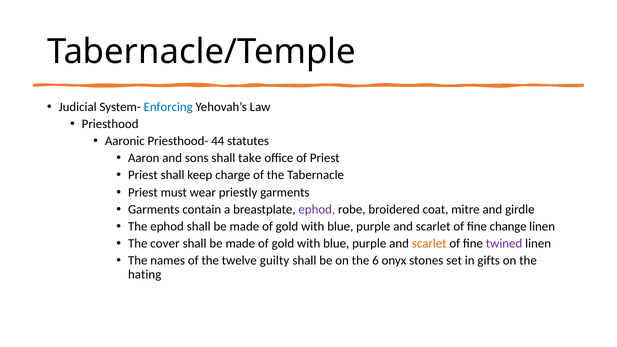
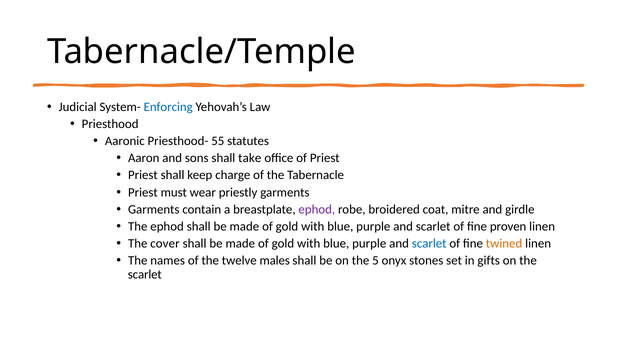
44: 44 -> 55
change: change -> proven
scarlet at (429, 244) colour: orange -> blue
twined colour: purple -> orange
guilty: guilty -> males
6: 6 -> 5
hating at (145, 275): hating -> scarlet
